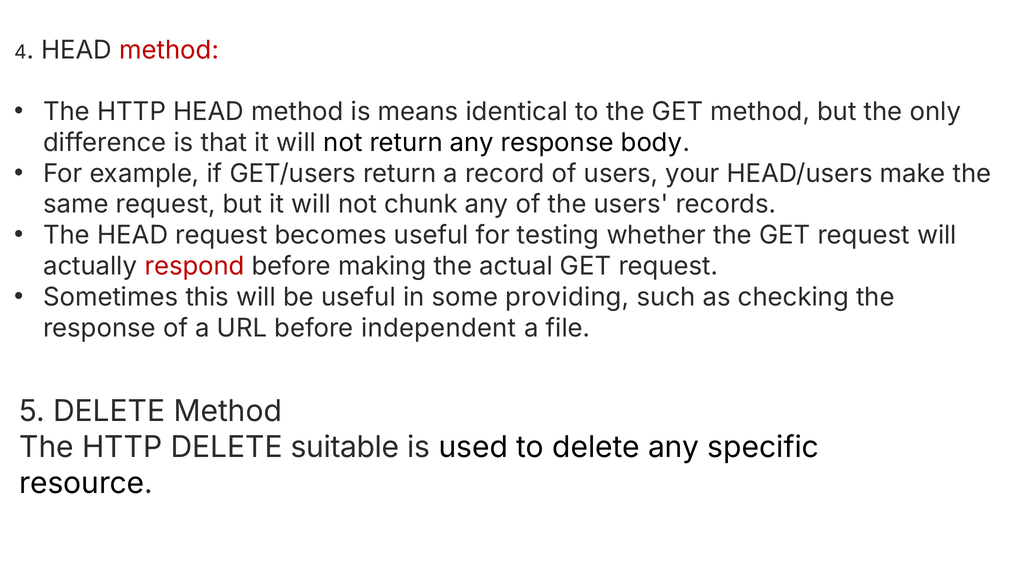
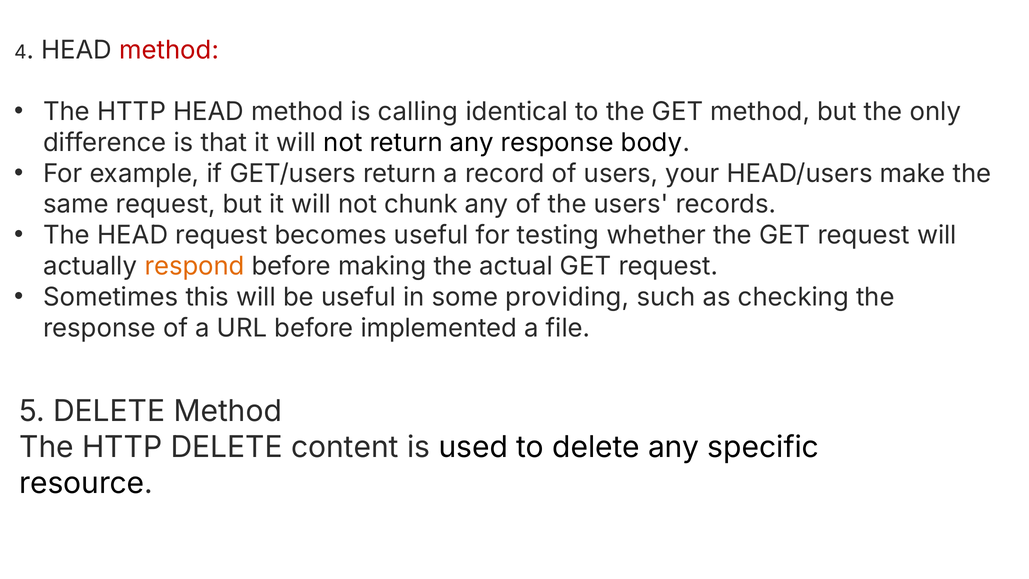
means: means -> calling
respond colour: red -> orange
independent: independent -> implemented
suitable: suitable -> content
